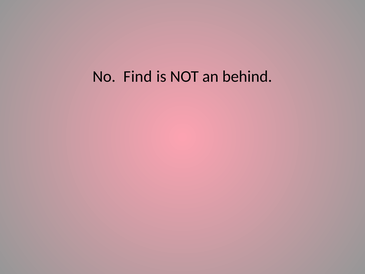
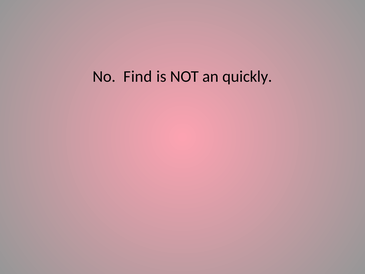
behind: behind -> quickly
